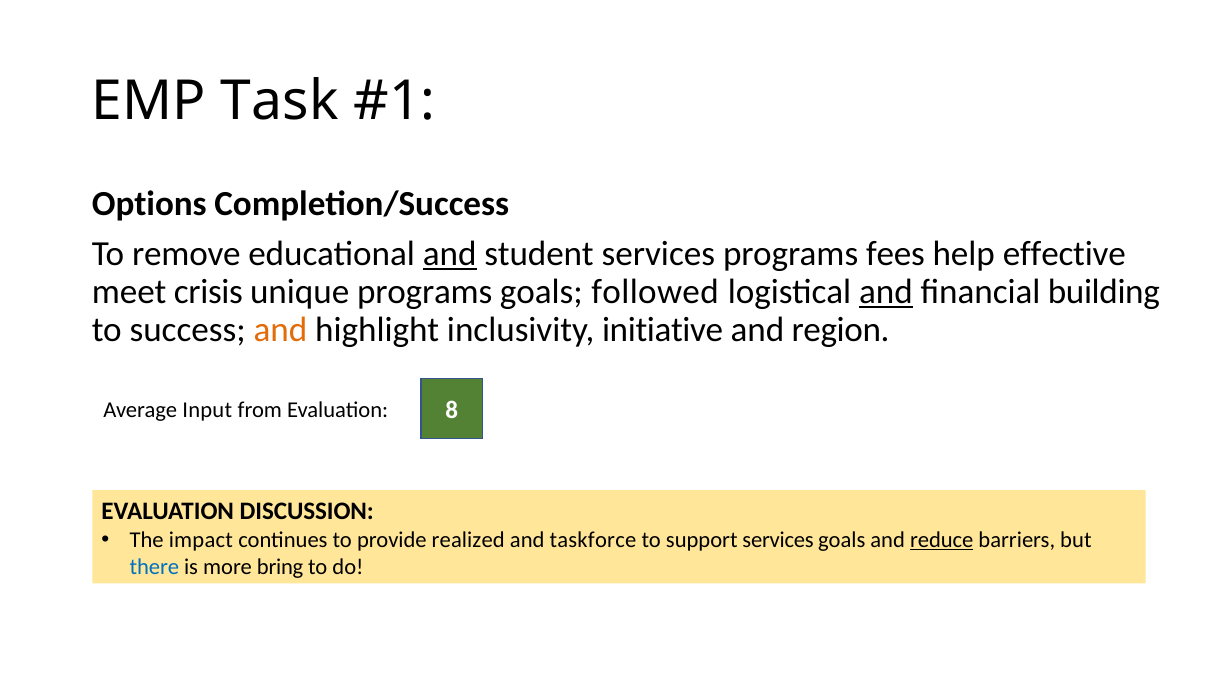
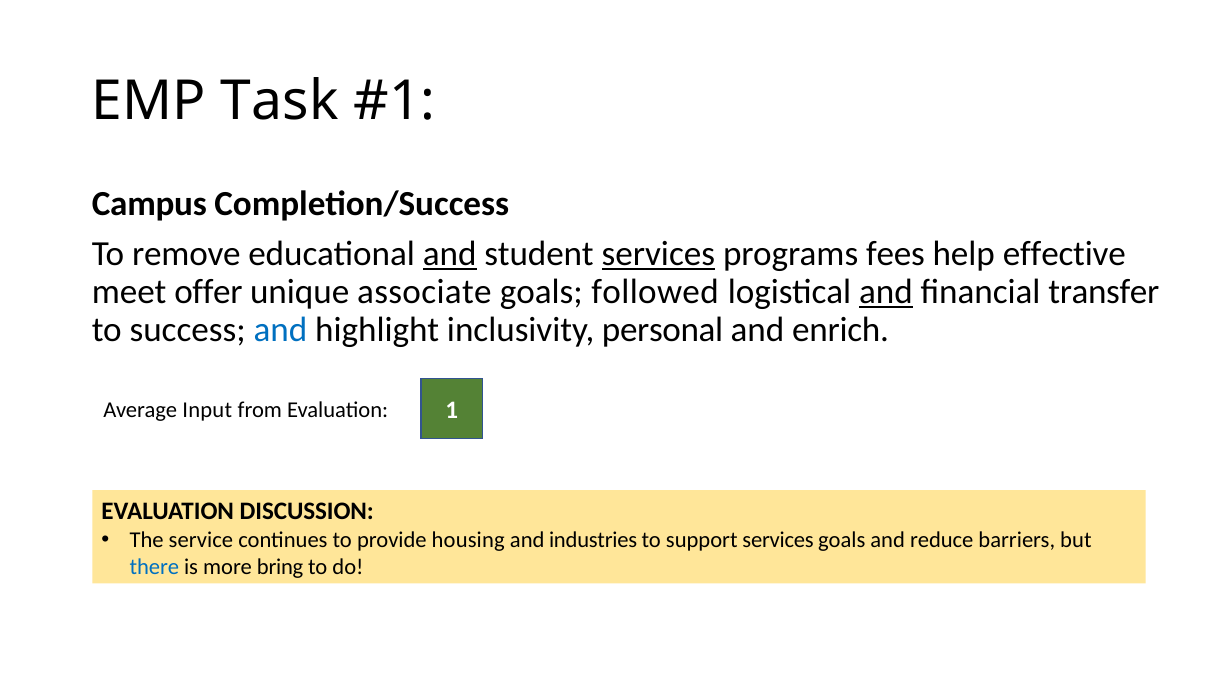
Options: Options -> Campus
services at (658, 254) underline: none -> present
crisis: crisis -> offer
unique programs: programs -> associate
building: building -> transfer
and at (281, 330) colour: orange -> blue
initiative: initiative -> personal
region: region -> enrich
8: 8 -> 1
impact: impact -> service
realized: realized -> housing
taskforce: taskforce -> industries
reduce underline: present -> none
